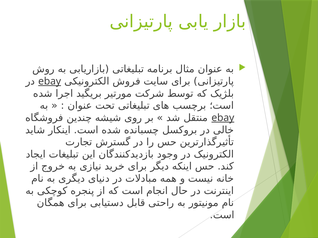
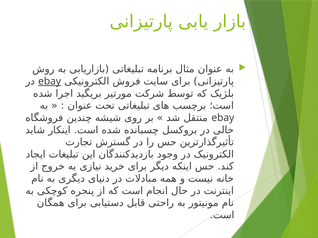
ebay at (223, 118) underline: present -> none
